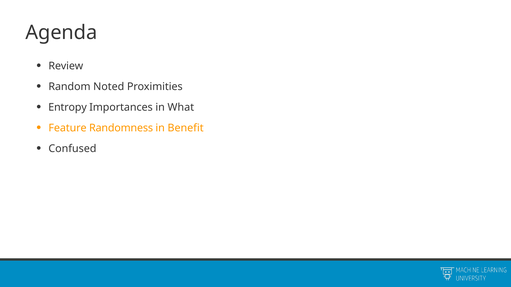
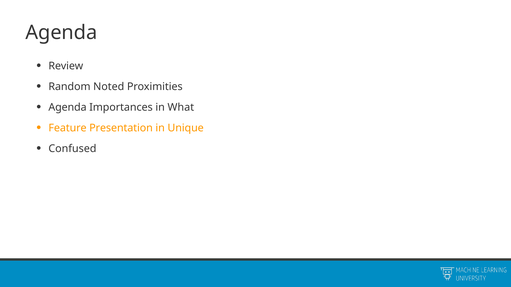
Entropy at (68, 107): Entropy -> Agenda
Randomness: Randomness -> Presentation
Benefit: Benefit -> Unique
